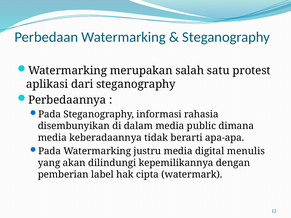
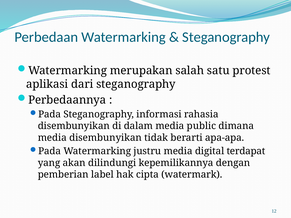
media keberadaannya: keberadaannya -> disembunyikan
menulis: menulis -> terdapat
